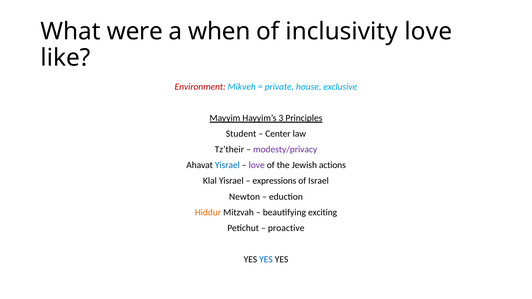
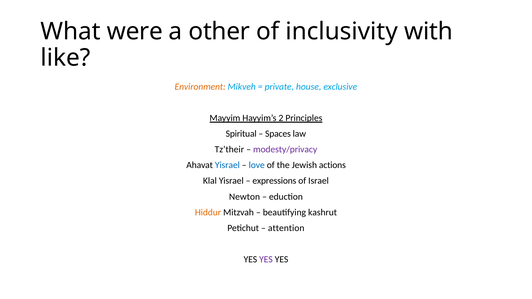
when: when -> other
inclusivity love: love -> with
Environment colour: red -> orange
3: 3 -> 2
Student: Student -> Spiritual
Center: Center -> Spaces
love at (257, 165) colour: purple -> blue
exciting: exciting -> kashrut
proactive: proactive -> attention
YES at (266, 260) colour: blue -> purple
